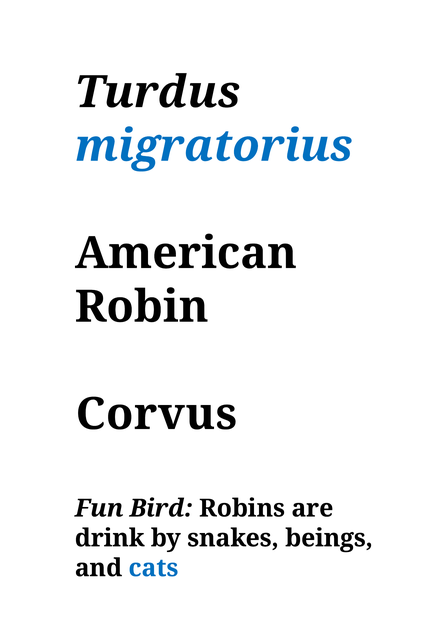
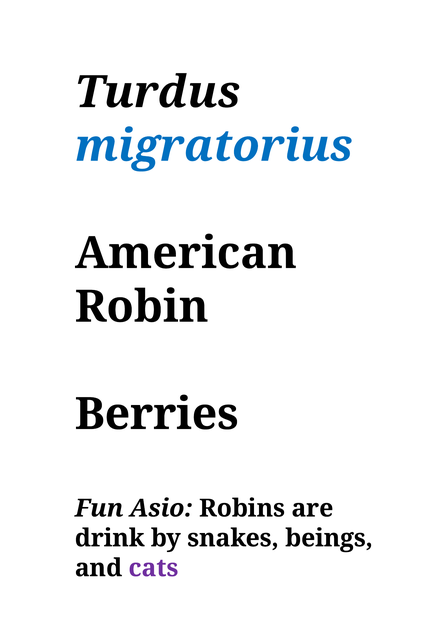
Corvus: Corvus -> Berries
Bird: Bird -> Asio
cats colour: blue -> purple
